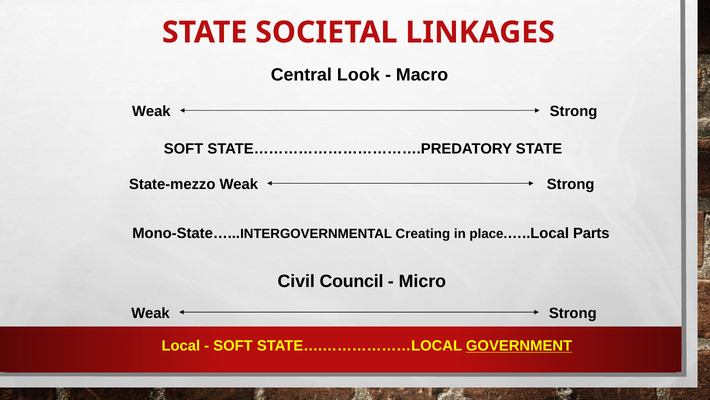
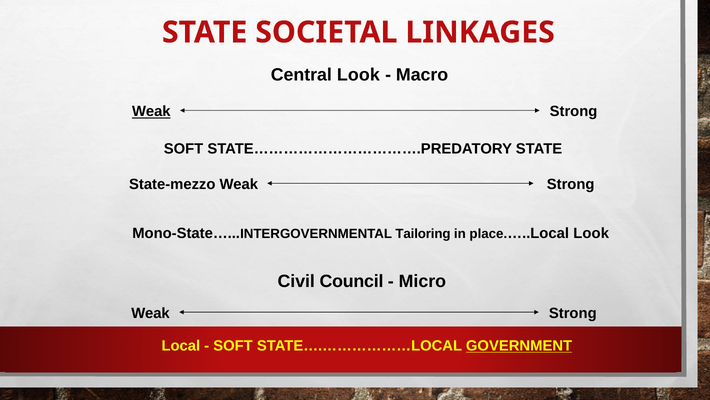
Weak at (151, 111) underline: none -> present
Creating: Creating -> Tailoring
place.…..Local Parts: Parts -> Look
